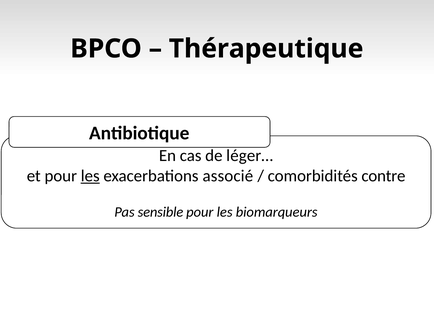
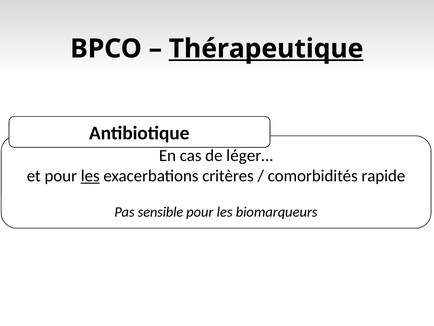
Thérapeutique underline: none -> present
associé: associé -> critères
contre: contre -> rapide
